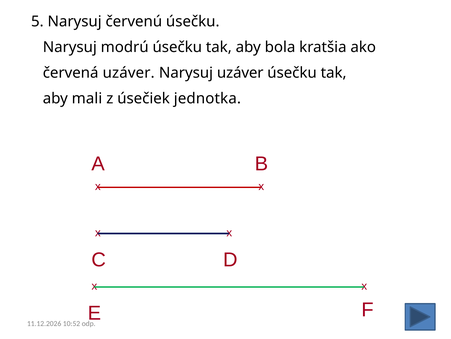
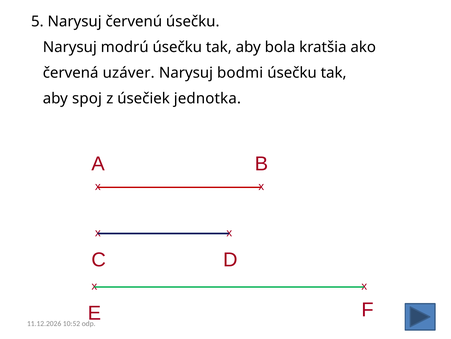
Narysuj uzáver: uzáver -> bodmi
mali: mali -> spoj
